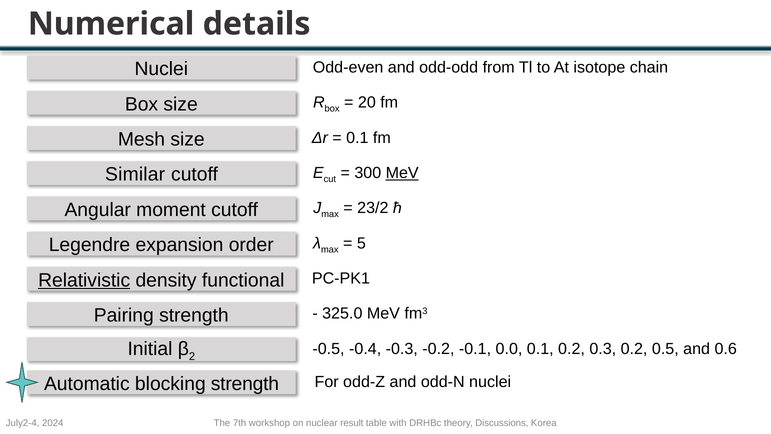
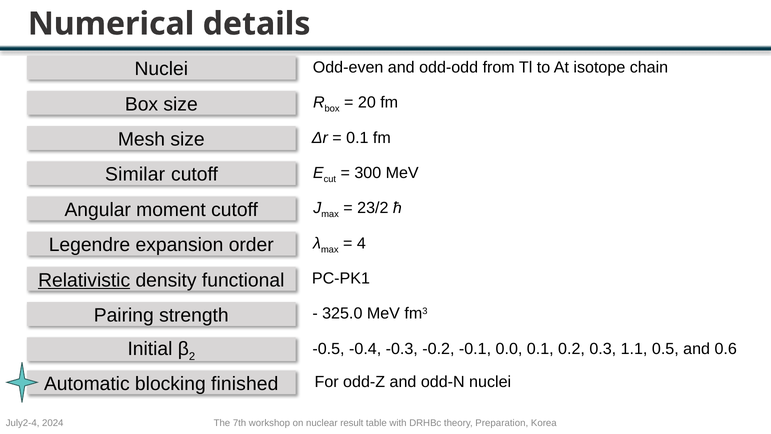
MeV at (402, 173) underline: present -> none
5: 5 -> 4
0.3 0.2: 0.2 -> 1.1
blocking strength: strength -> finished
Discussions: Discussions -> Preparation
